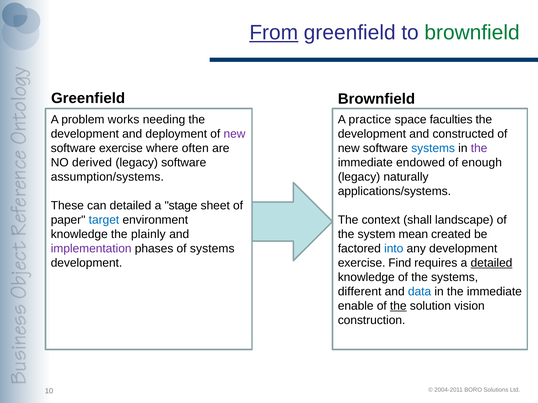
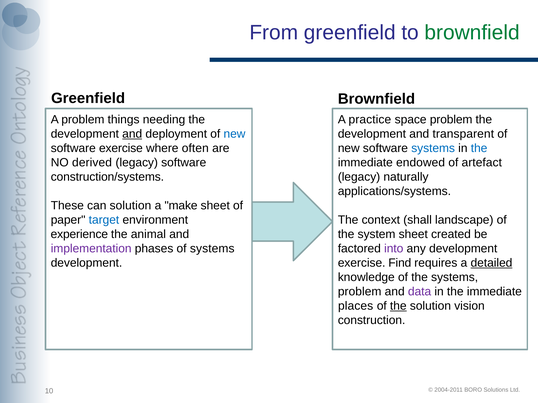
From underline: present -> none
works: works -> things
space faculties: faculties -> problem
and at (132, 134) underline: none -> present
new at (235, 134) colour: purple -> blue
constructed: constructed -> transparent
the at (479, 149) colour: purple -> blue
enough: enough -> artefact
assumption/systems: assumption/systems -> construction/systems
can detailed: detailed -> solution
stage: stage -> make
knowledge at (79, 234): knowledge -> experience
plainly: plainly -> animal
system mean: mean -> sheet
into colour: blue -> purple
different at (360, 292): different -> problem
data colour: blue -> purple
enable: enable -> places
